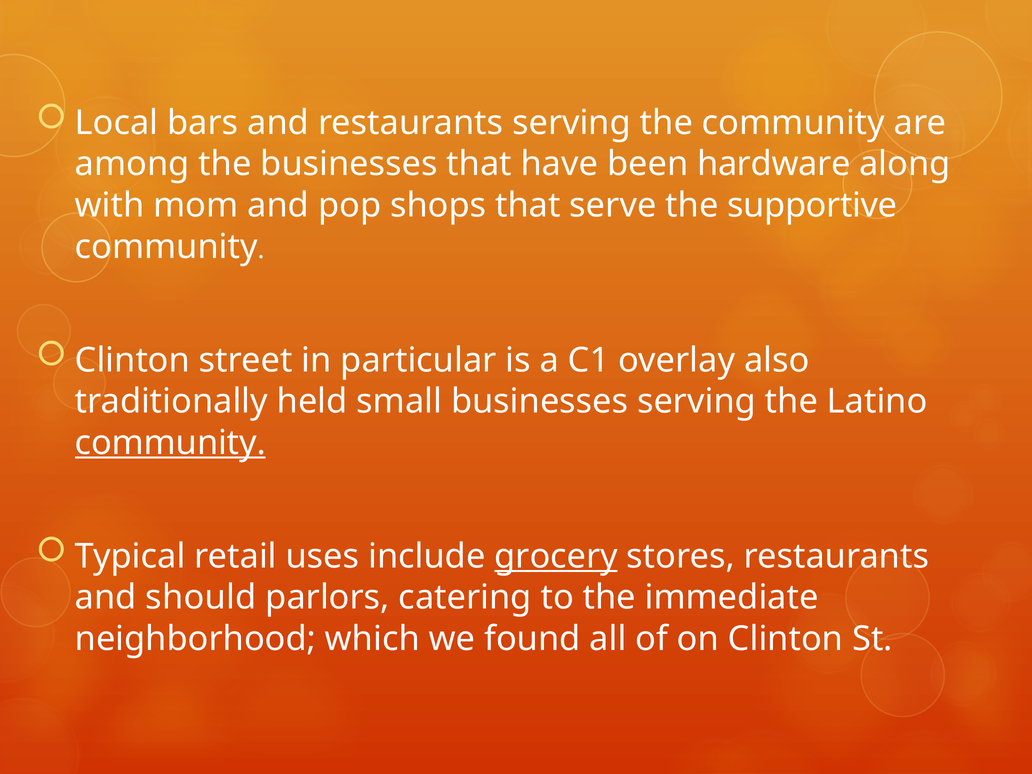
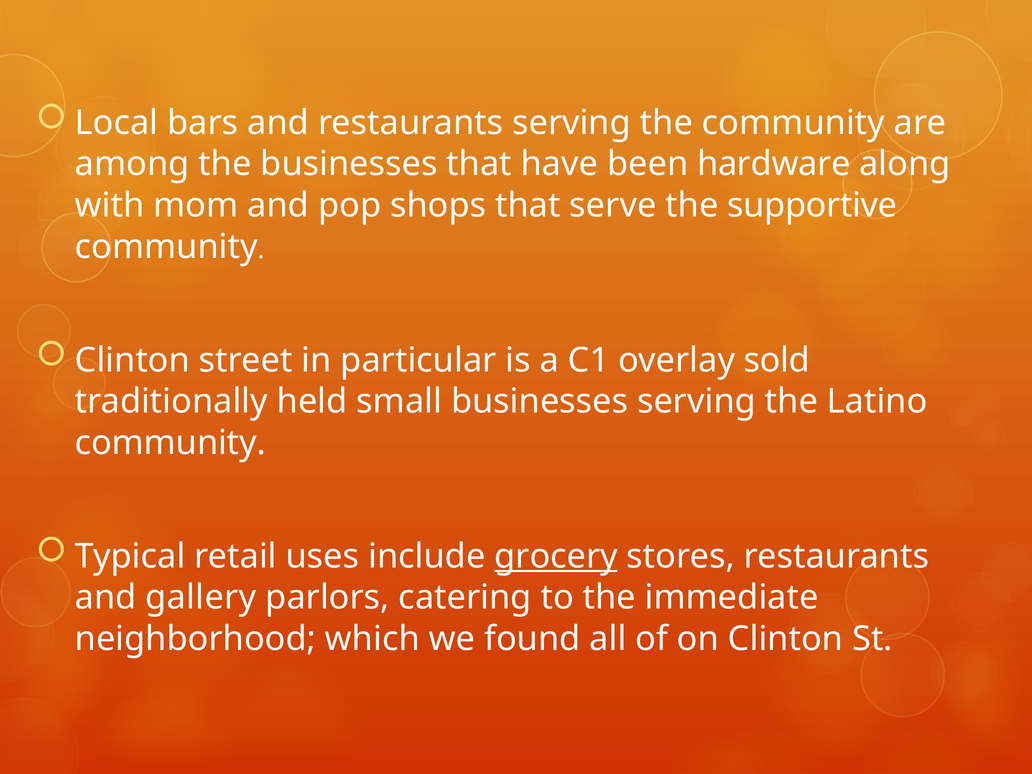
also: also -> sold
community at (170, 443) underline: present -> none
should: should -> gallery
